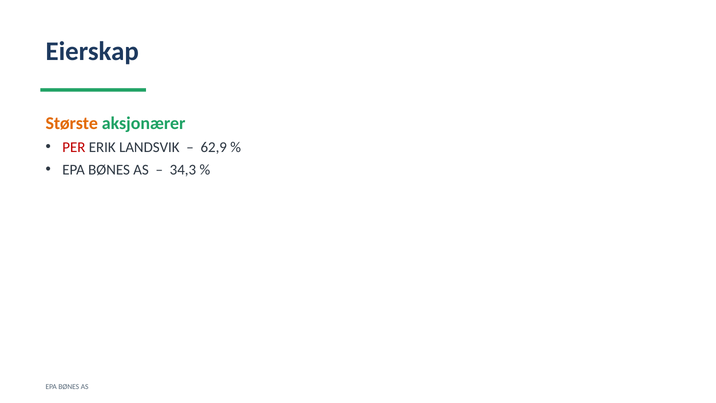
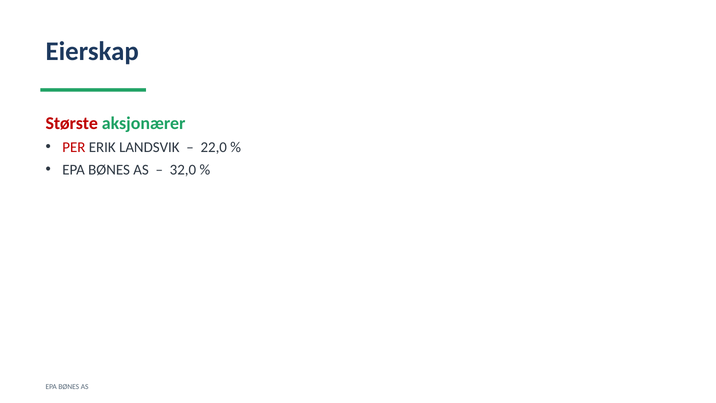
Største colour: orange -> red
62,9: 62,9 -> 22,0
34,3: 34,3 -> 32,0
